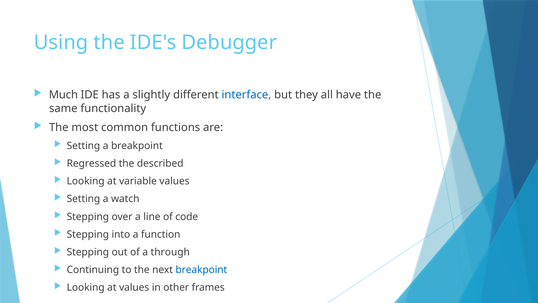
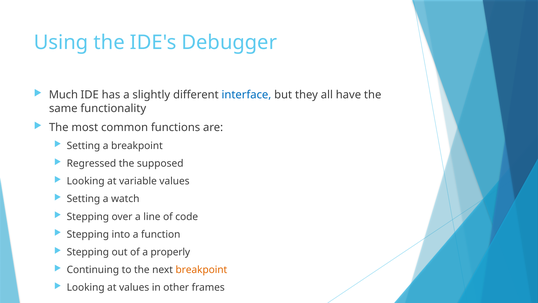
described: described -> supposed
through: through -> properly
breakpoint at (201, 270) colour: blue -> orange
